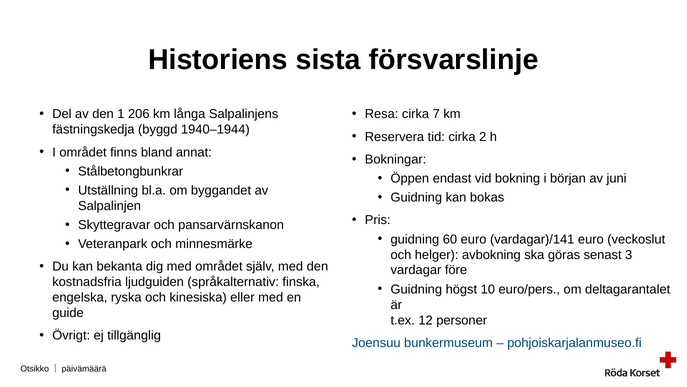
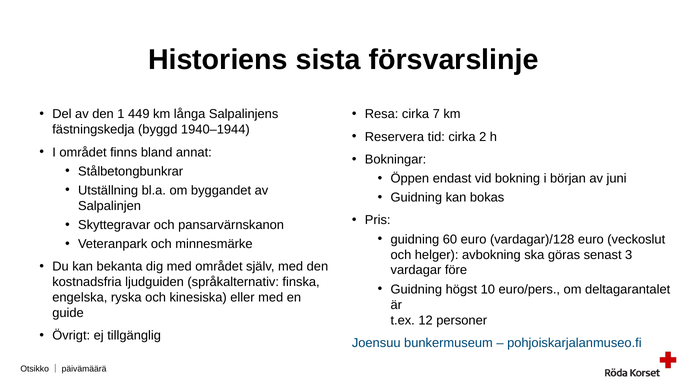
206: 206 -> 449
vardagar)/141: vardagar)/141 -> vardagar)/128
